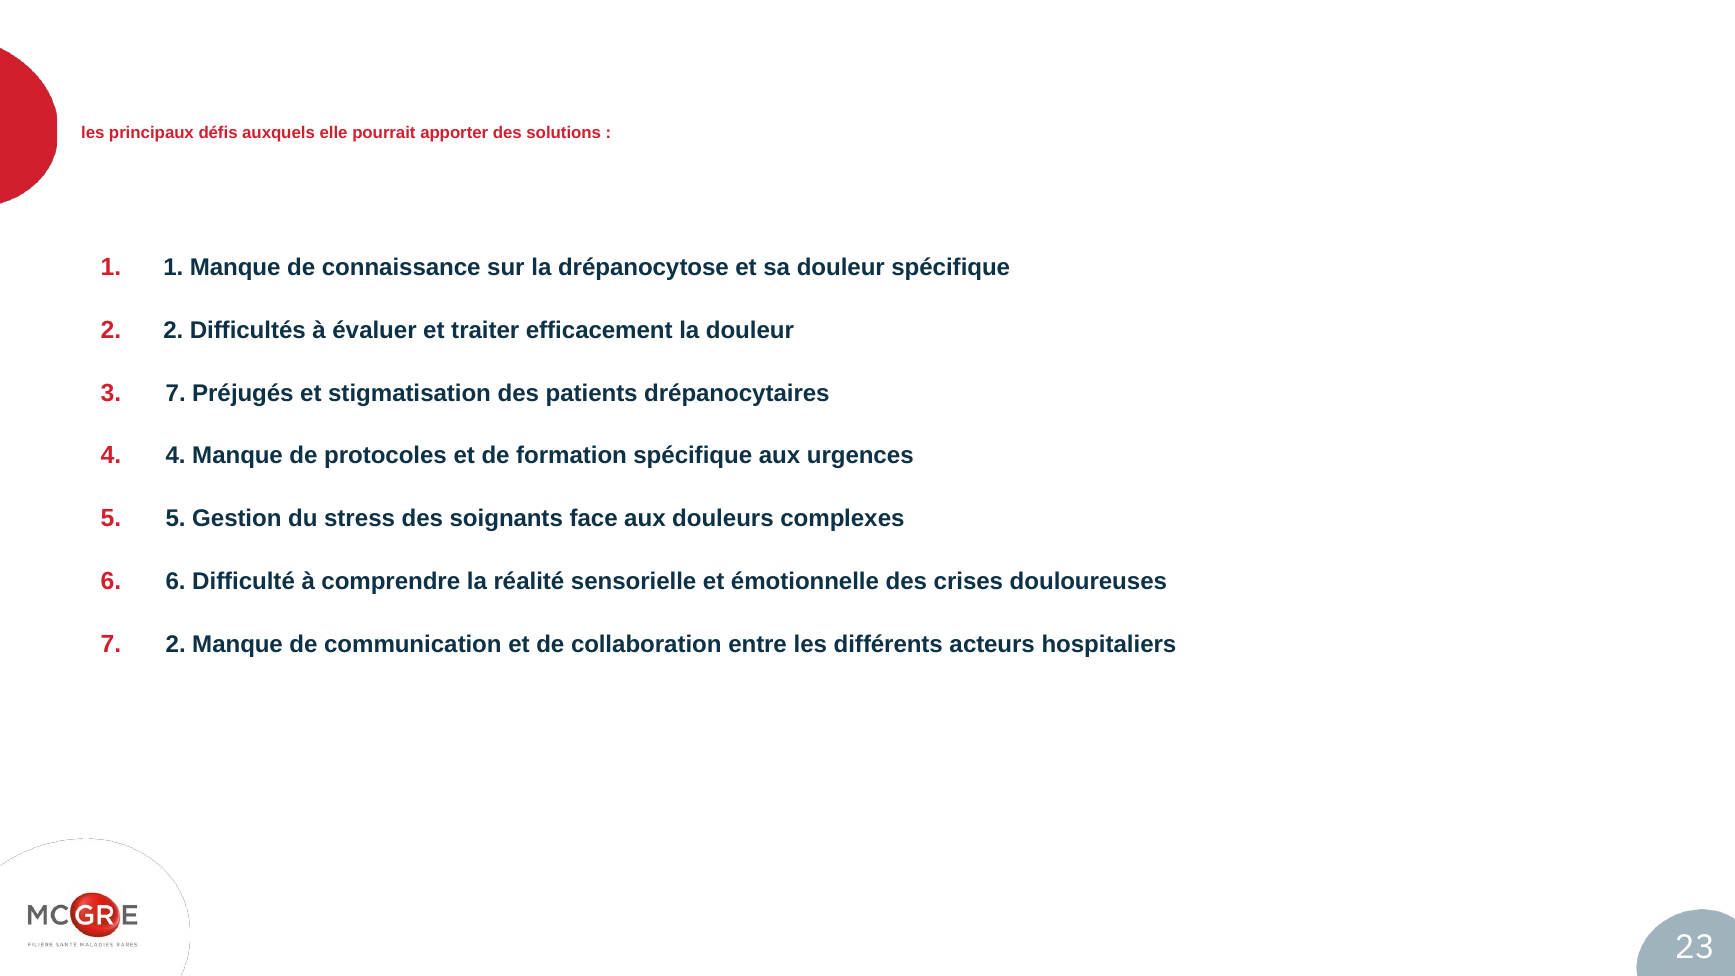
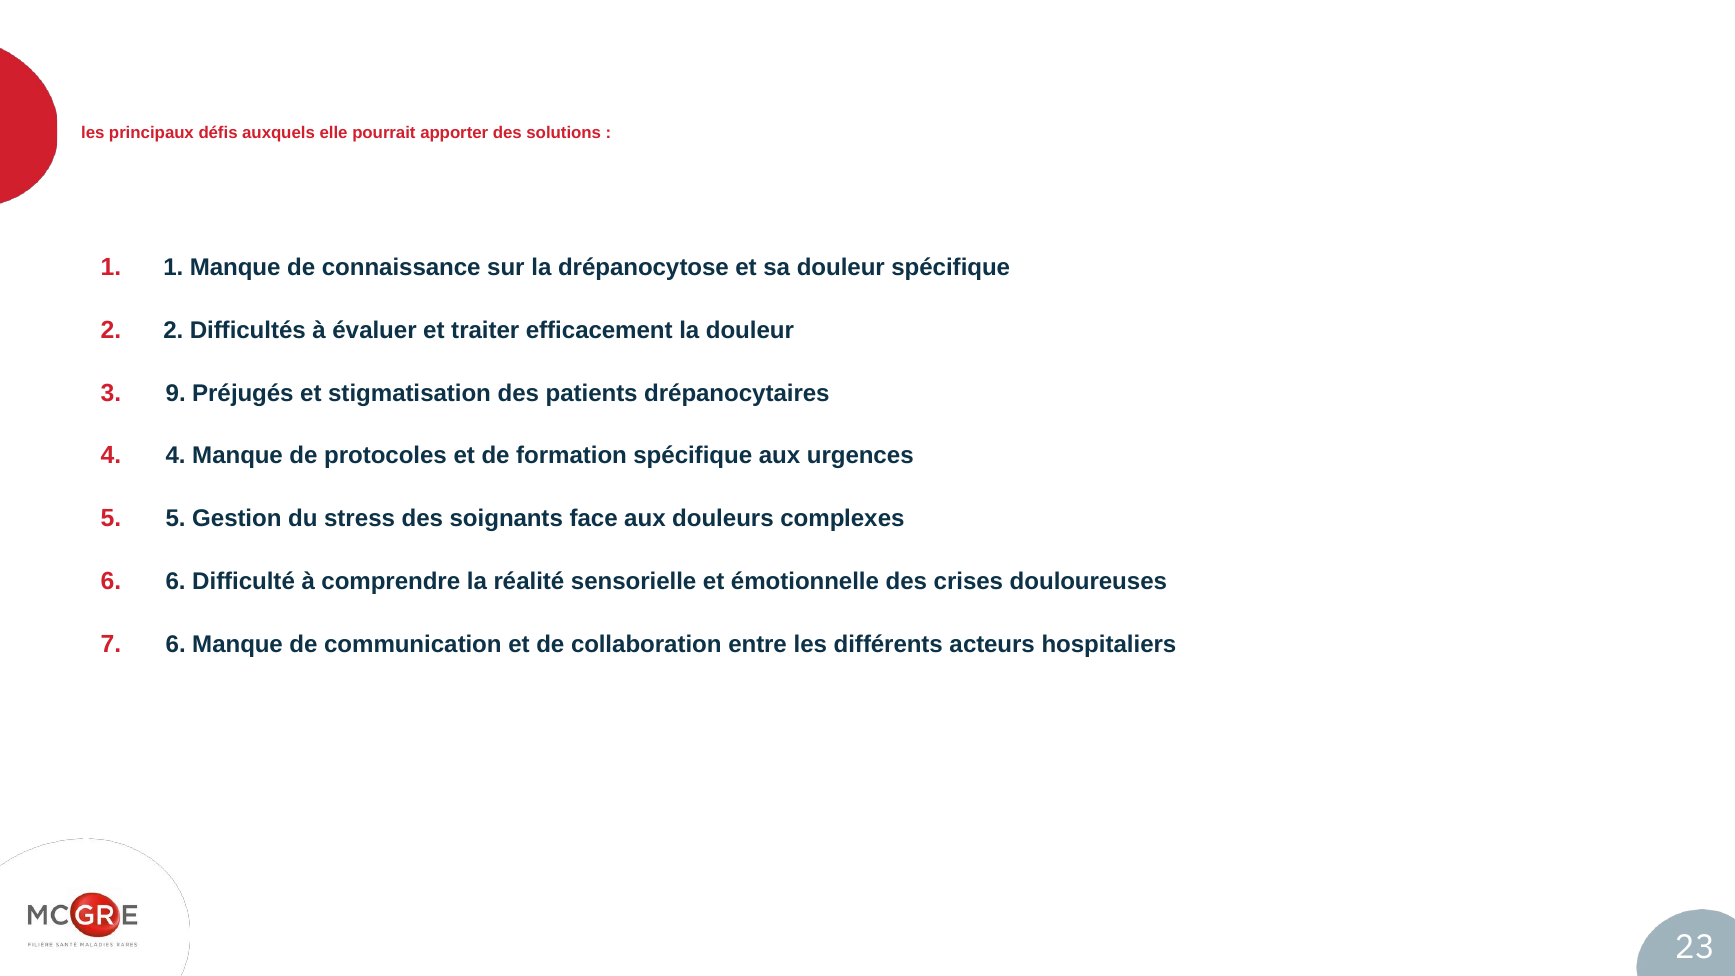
3 7: 7 -> 9
7 2: 2 -> 6
